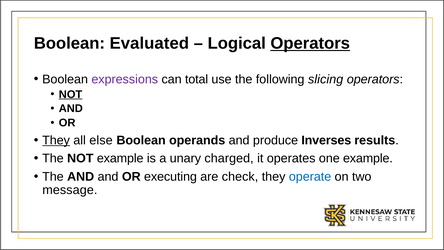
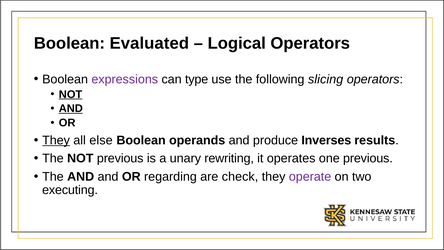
Operators at (310, 43) underline: present -> none
total: total -> type
AND at (71, 109) underline: none -> present
NOT example: example -> previous
charged: charged -> rewriting
one example: example -> previous
executing: executing -> regarding
operate colour: blue -> purple
message: message -> executing
